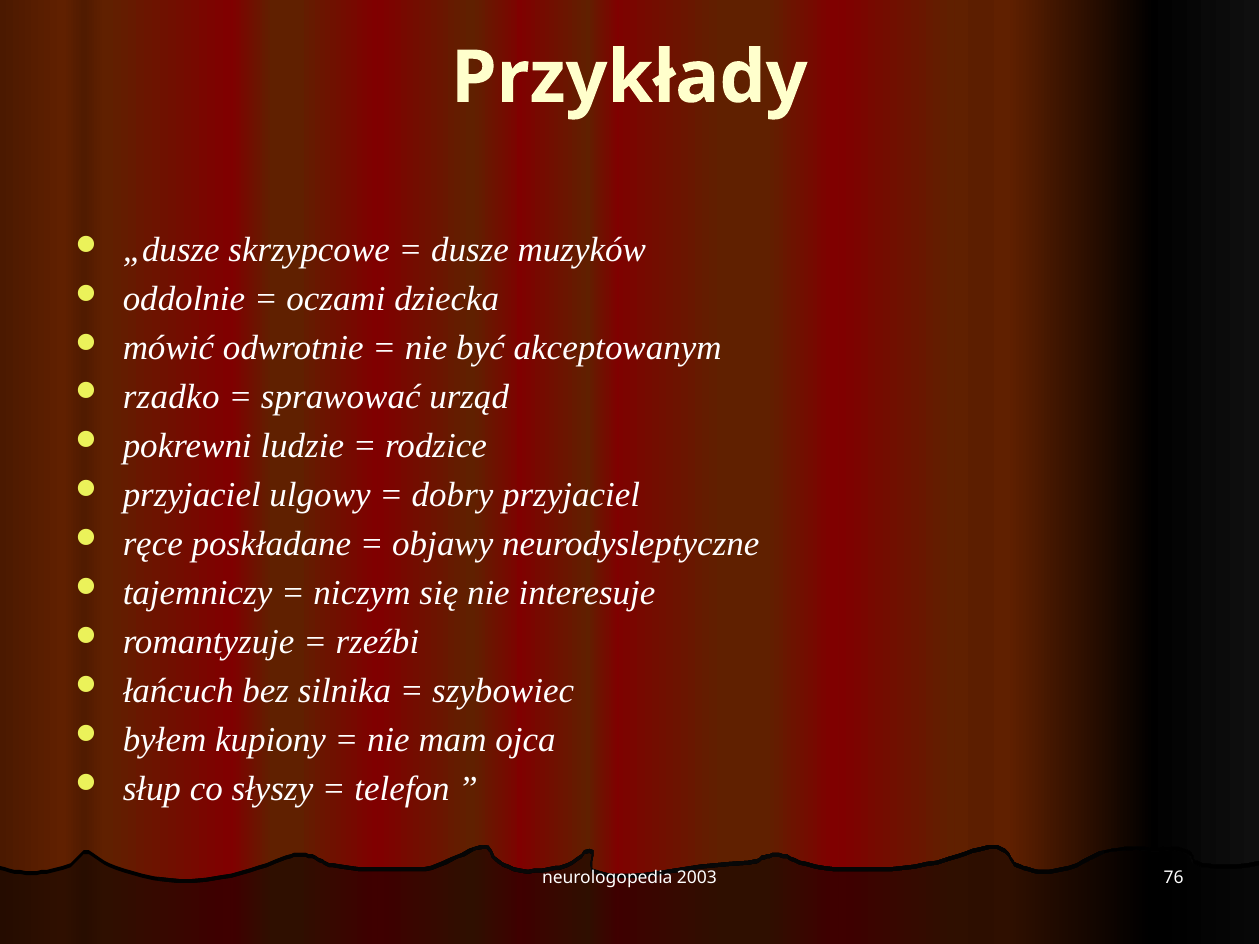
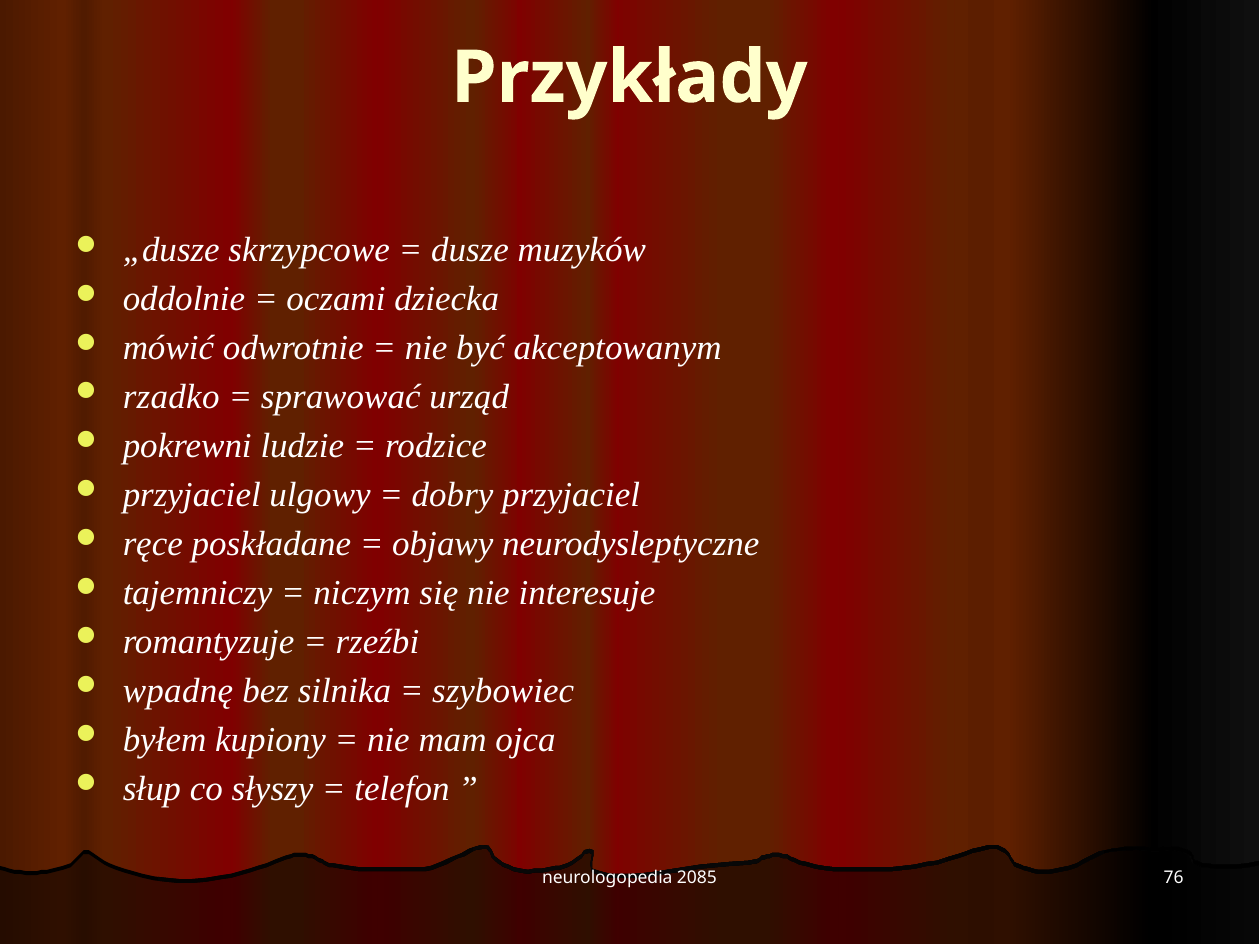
łańcuch: łańcuch -> wpadnę
2003: 2003 -> 2085
